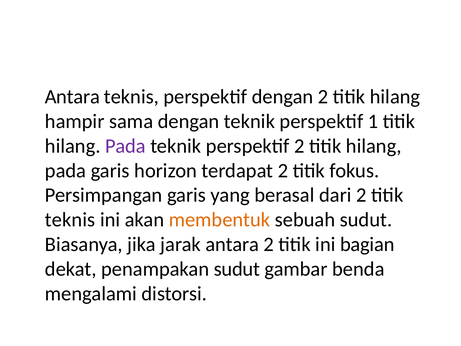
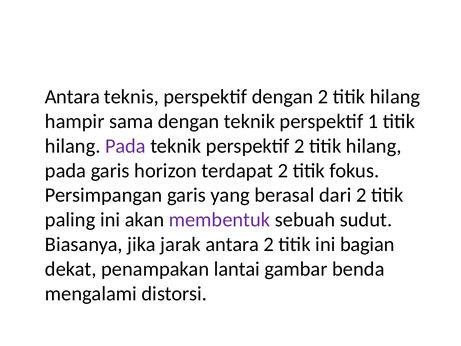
teknis at (70, 220): teknis -> paling
membentuk colour: orange -> purple
penampakan sudut: sudut -> lantai
